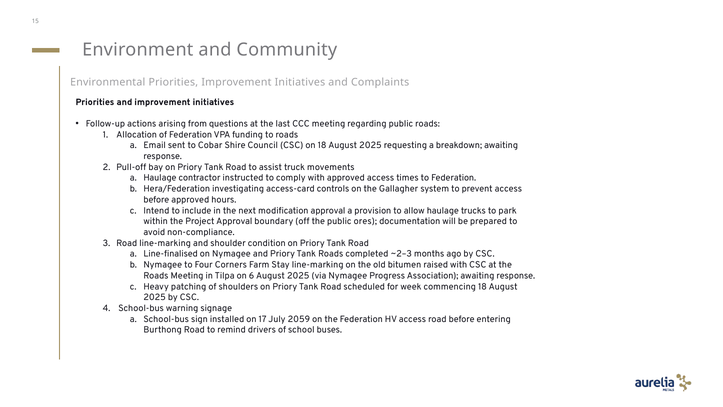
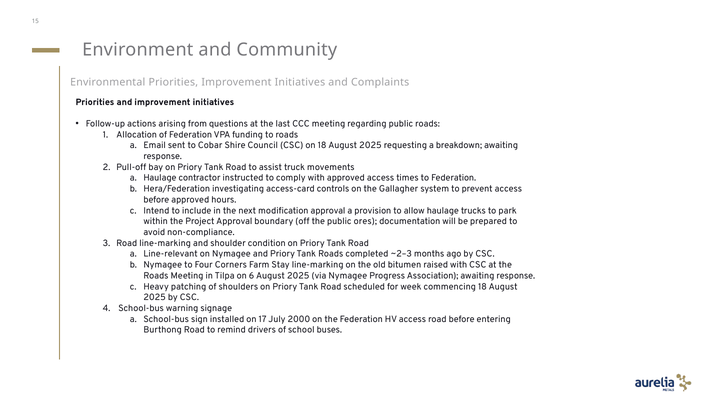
Line‑finalised: Line‑finalised -> Line‑relevant
2059: 2059 -> 2000
